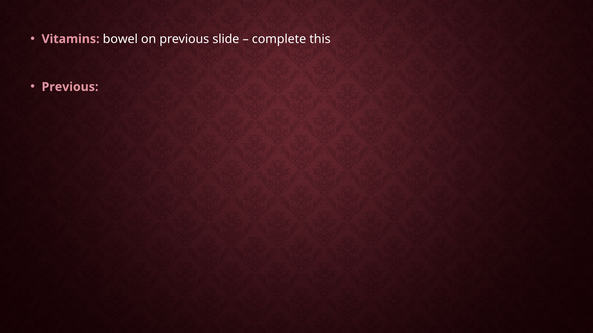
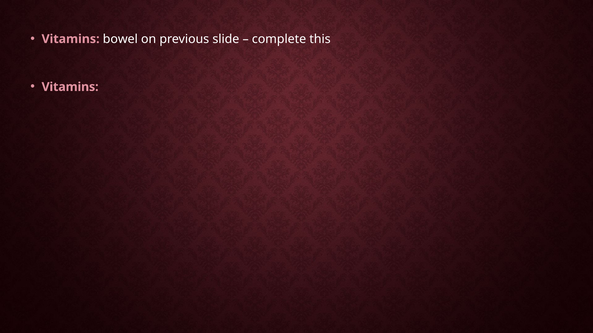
Previous at (70, 87): Previous -> Vitamins
